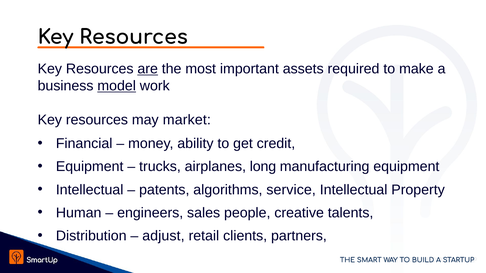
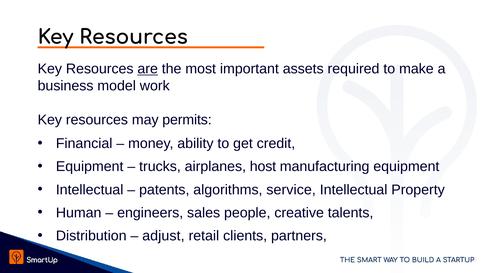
model underline: present -> none
market: market -> permits
long: long -> host
